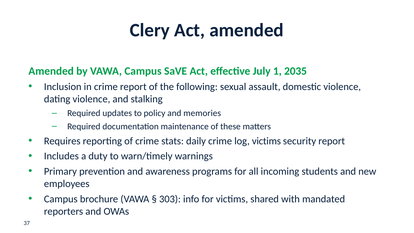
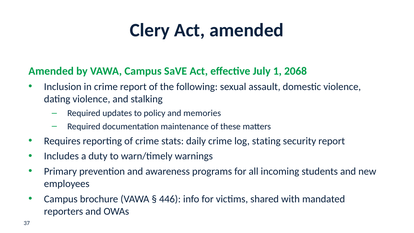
2035: 2035 -> 2068
log victims: victims -> stating
303: 303 -> 446
